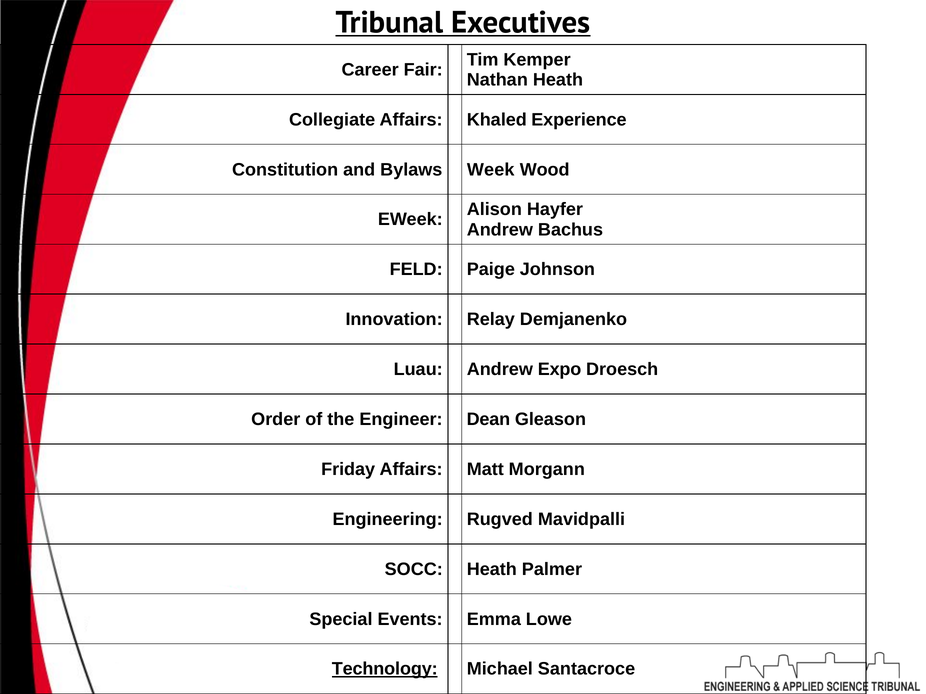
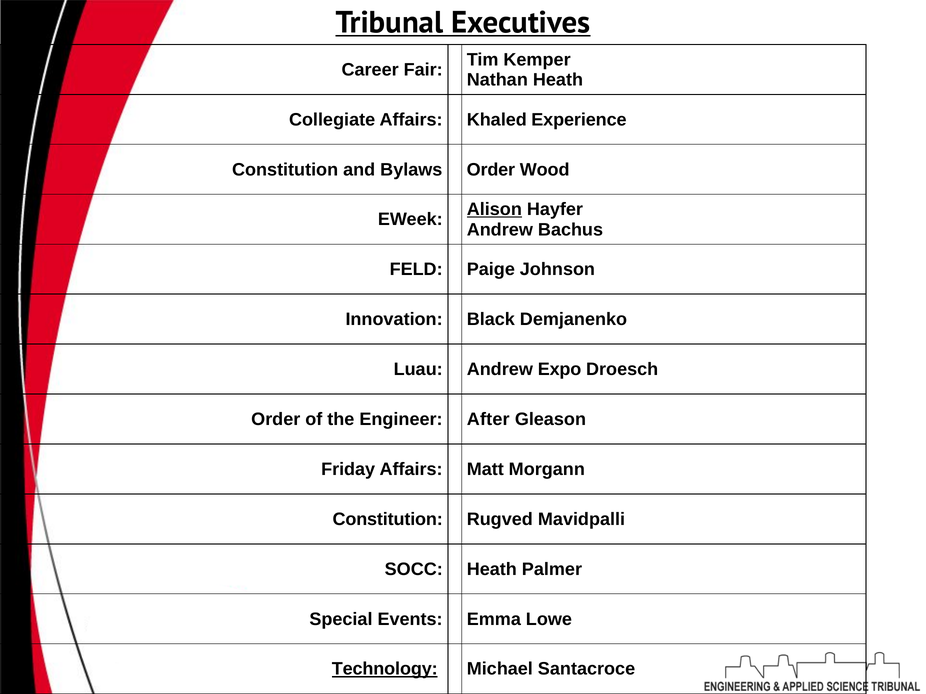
Bylaws Week: Week -> Order
Alison underline: none -> present
Relay: Relay -> Black
Dean: Dean -> After
Engineering at (388, 520): Engineering -> Constitution
